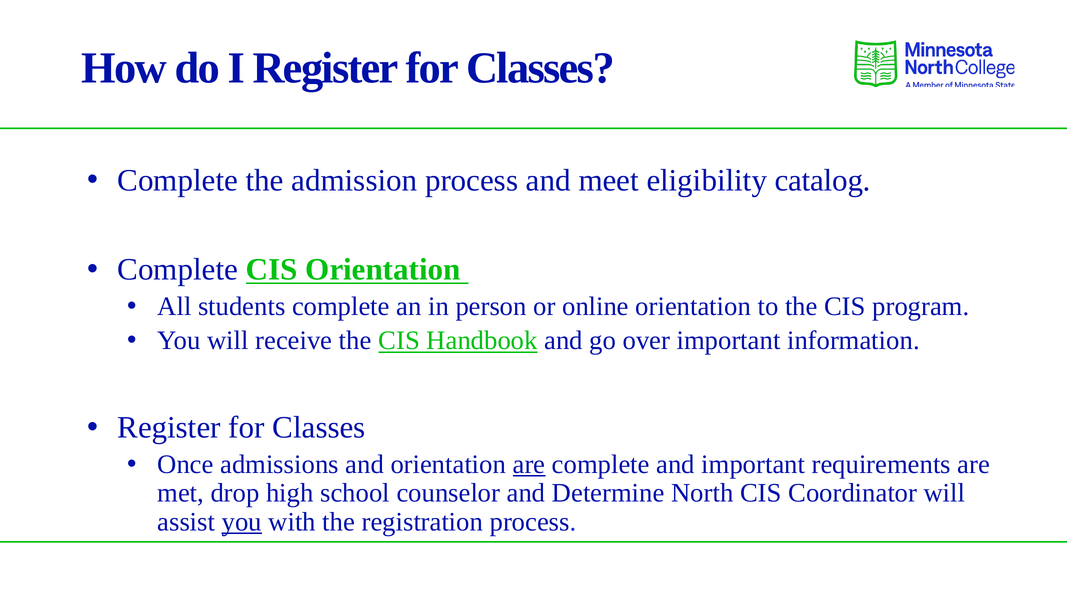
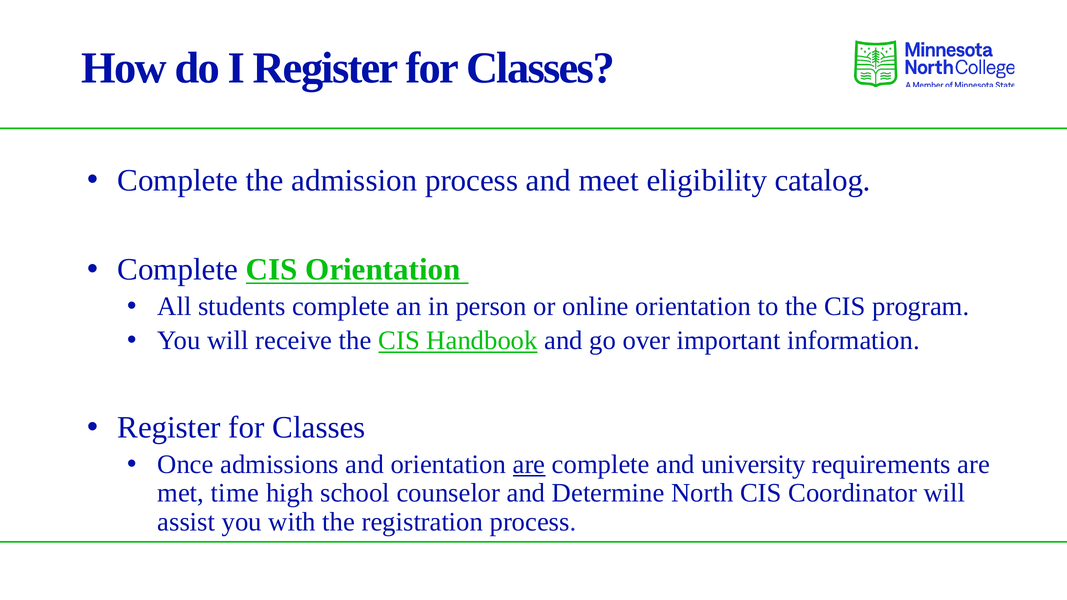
and important: important -> university
drop: drop -> time
you at (242, 522) underline: present -> none
